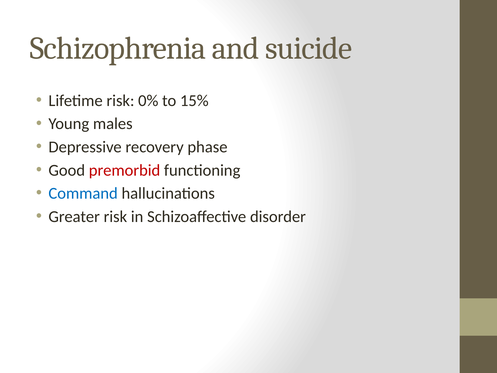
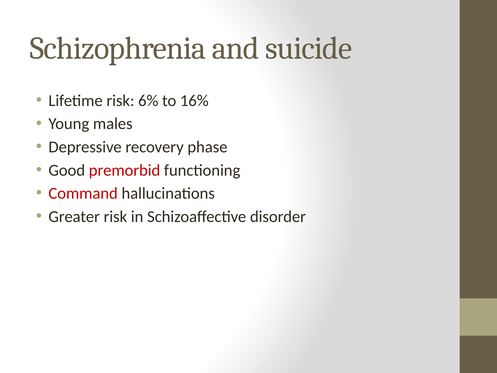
0%: 0% -> 6%
15%: 15% -> 16%
Command colour: blue -> red
